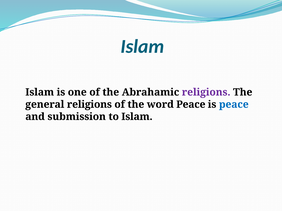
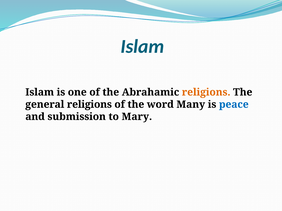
religions at (206, 92) colour: purple -> orange
word Peace: Peace -> Many
to Islam: Islam -> Mary
